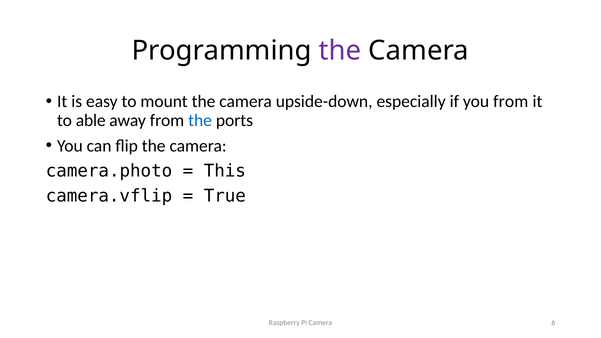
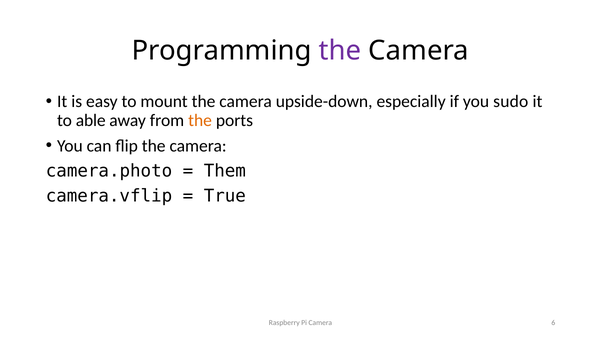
you from: from -> sudo
the at (200, 121) colour: blue -> orange
This: This -> Them
